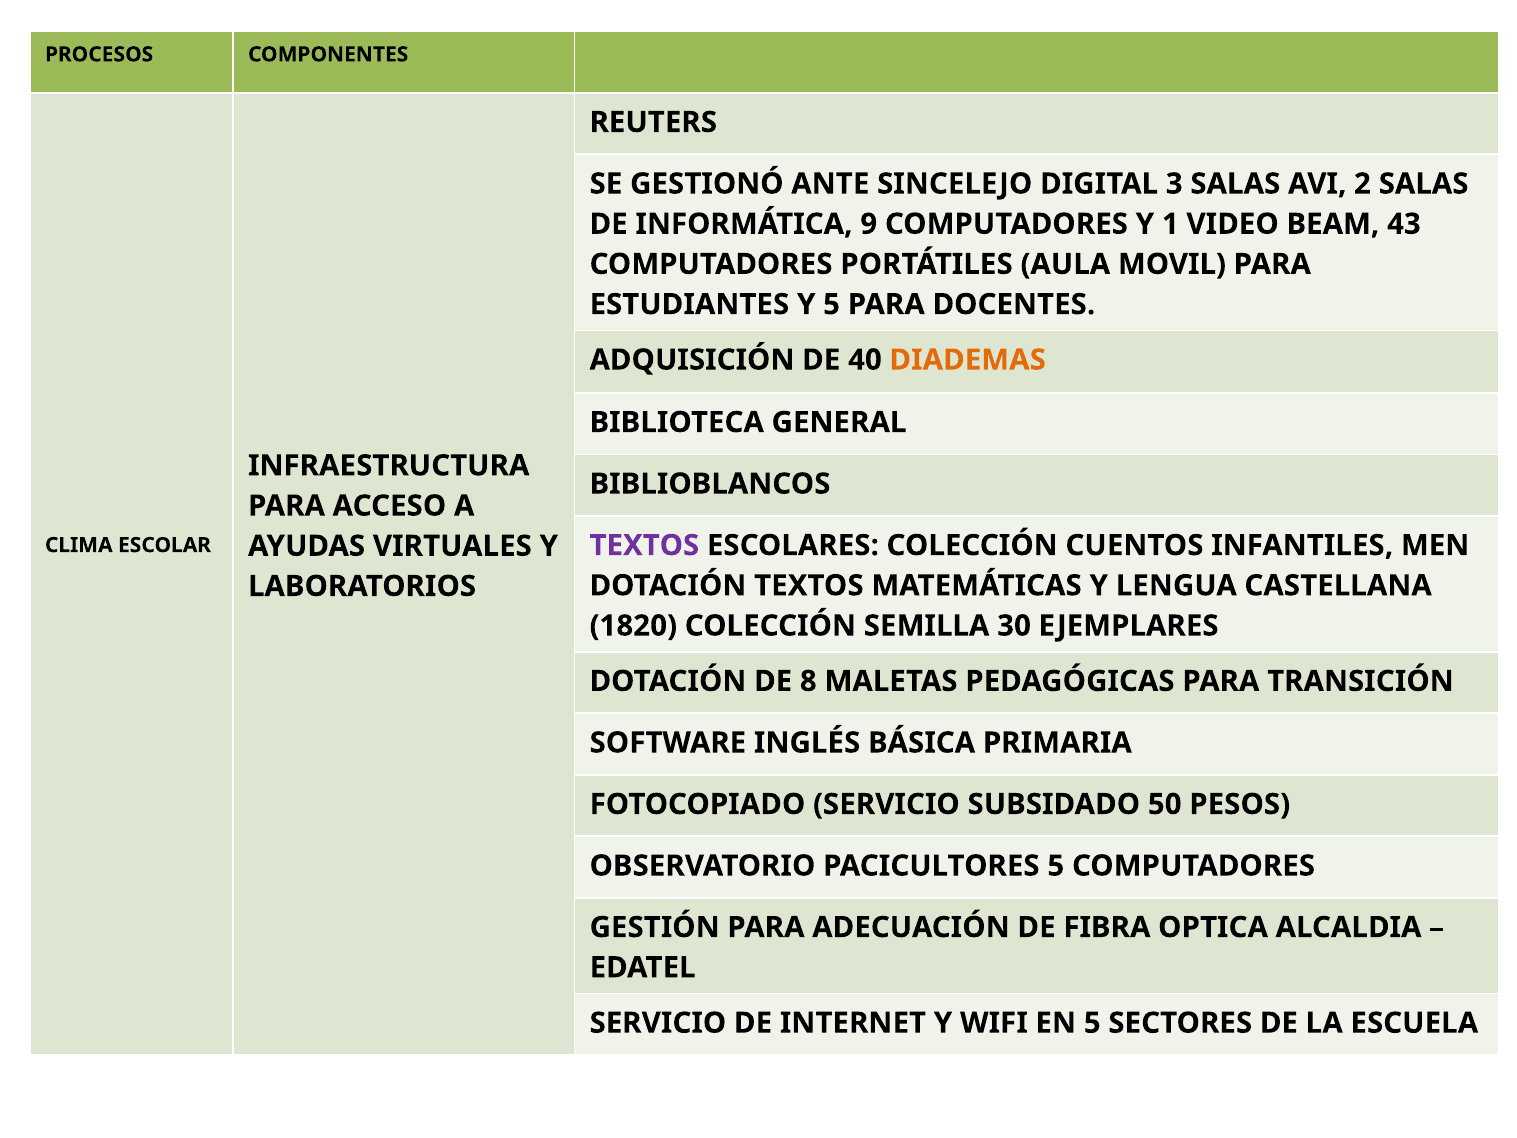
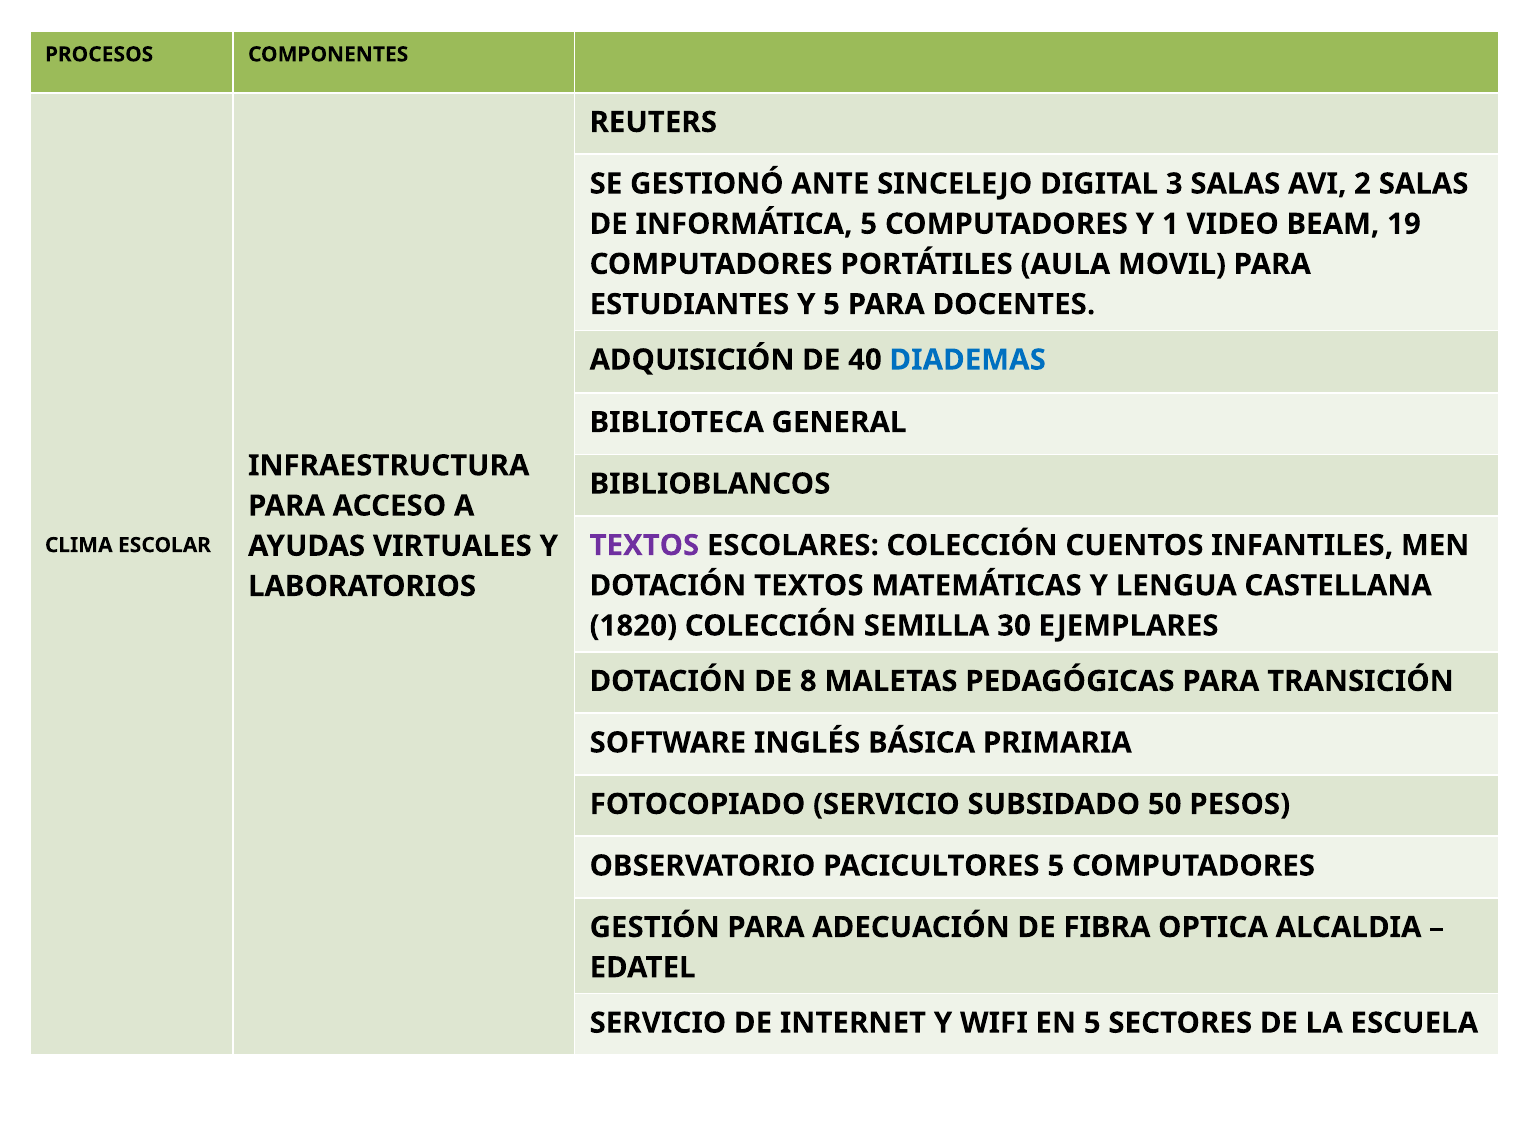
INFORMÁTICA 9: 9 -> 5
43: 43 -> 19
DIADEMAS colour: orange -> blue
